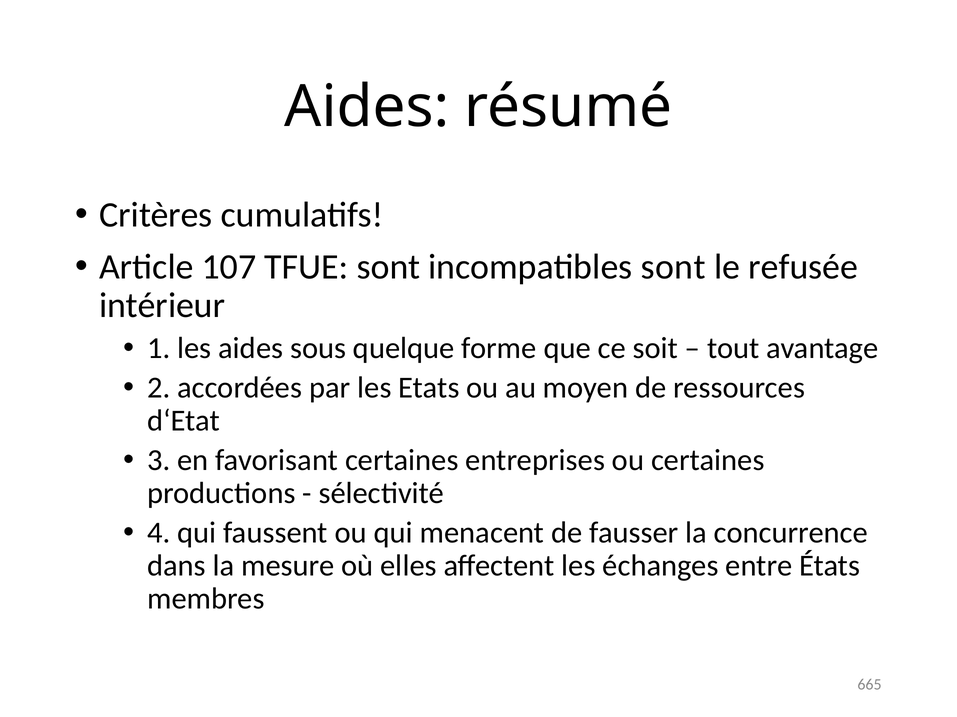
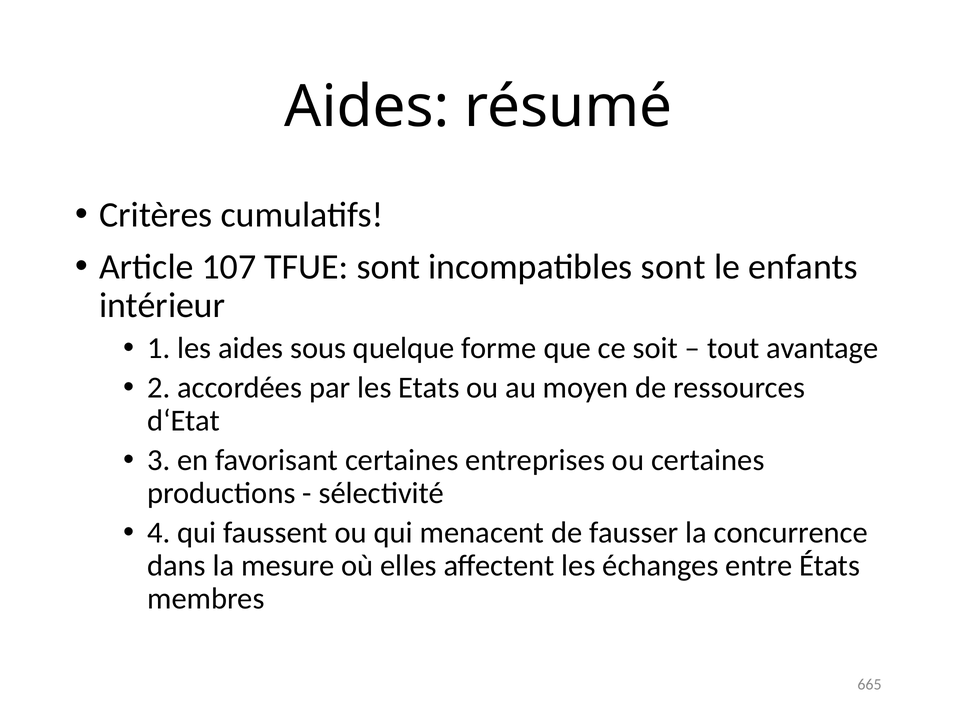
refusée: refusée -> enfants
